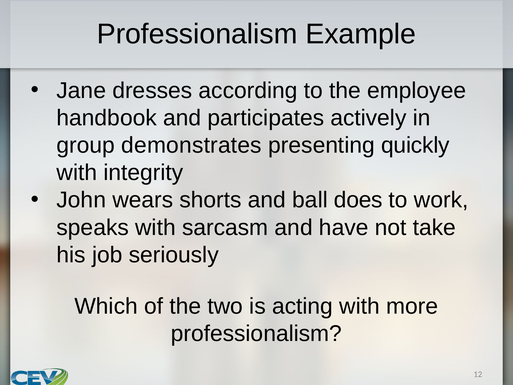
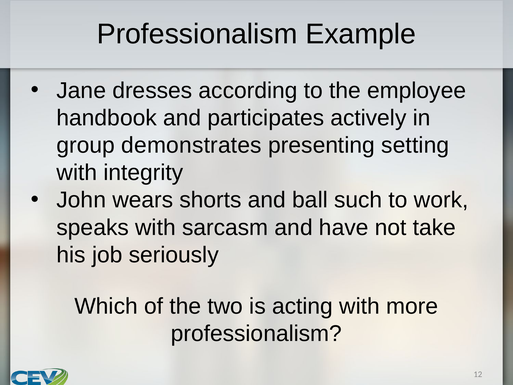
quickly: quickly -> setting
does: does -> such
